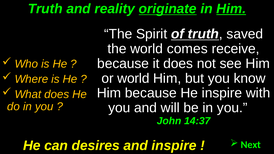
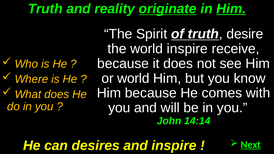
saved: saved -> desire
world comes: comes -> inspire
He inspire: inspire -> comes
14:37: 14:37 -> 14:14
Next underline: none -> present
